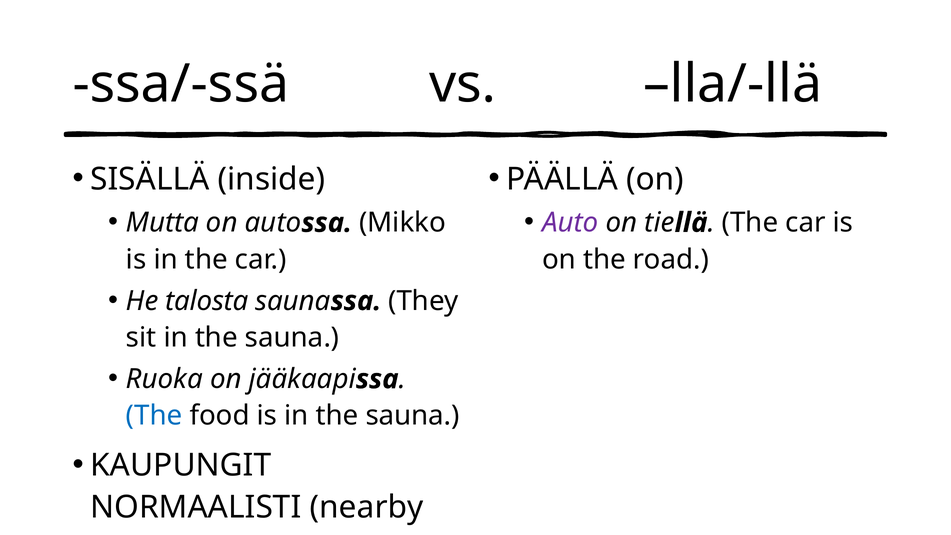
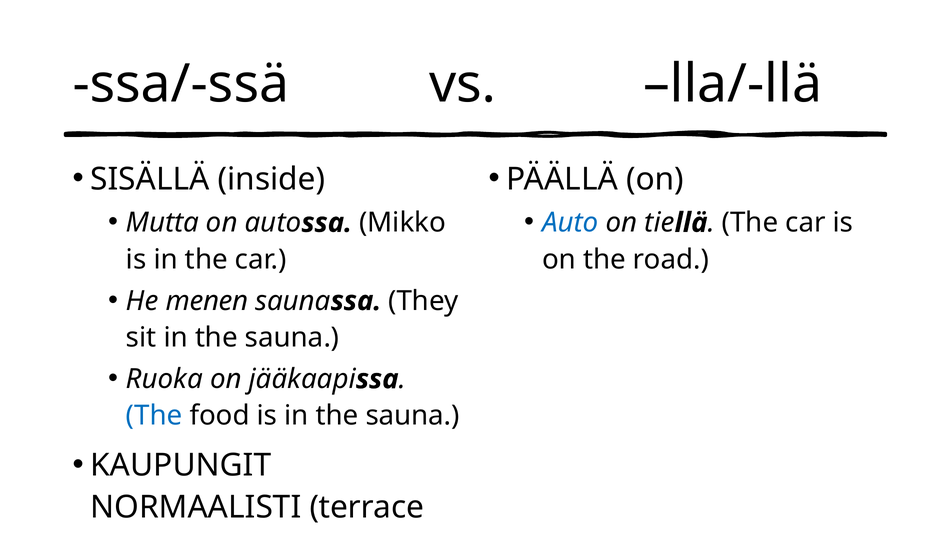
Auto at (570, 223) colour: purple -> blue
talosta: talosta -> menen
nearby: nearby -> terrace
